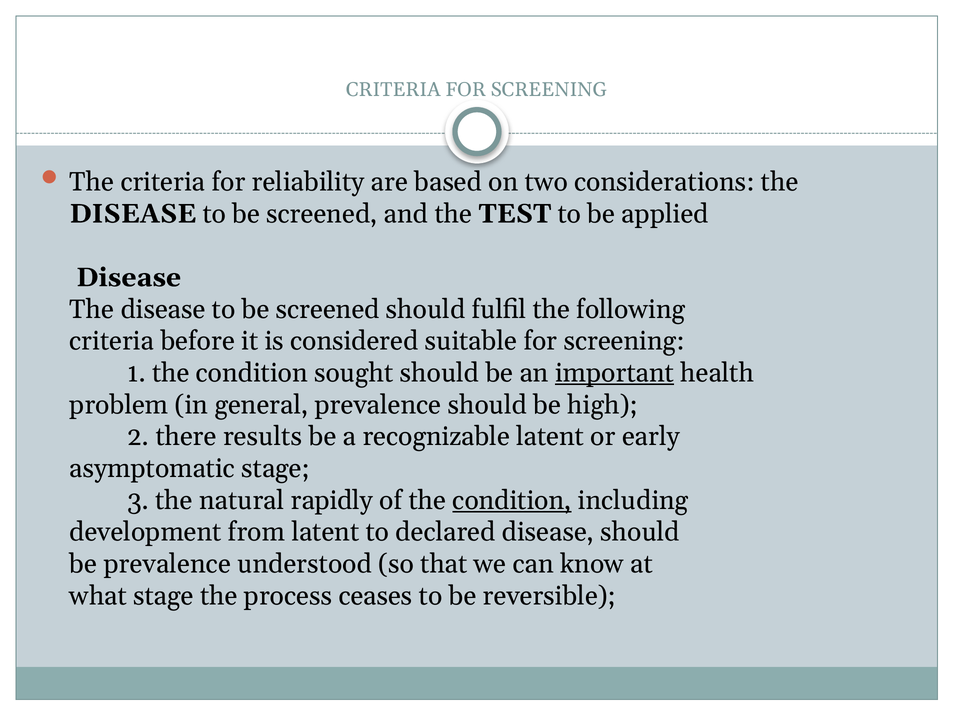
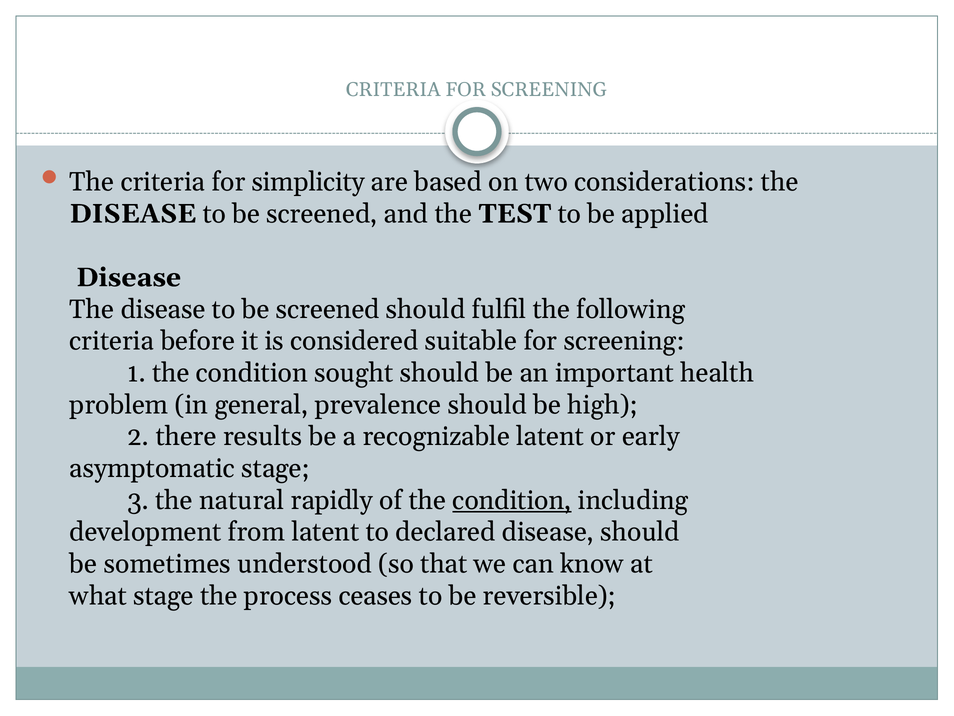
reliability: reliability -> simplicity
important underline: present -> none
be prevalence: prevalence -> sometimes
